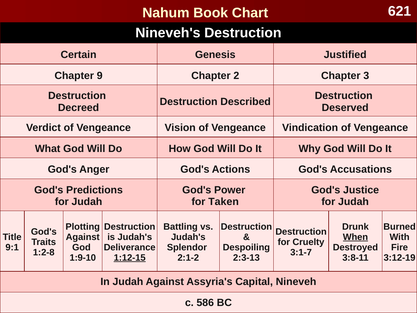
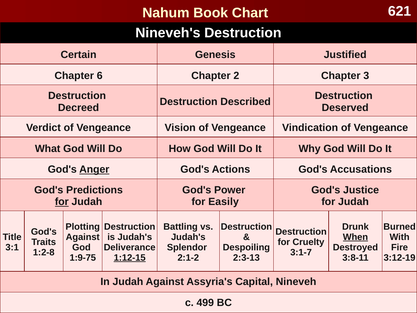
9: 9 -> 6
Anger underline: none -> present
for at (62, 202) underline: none -> present
Taken: Taken -> Easily
9:1: 9:1 -> 3:1
1:9-10: 1:9-10 -> 1:9-75
586: 586 -> 499
